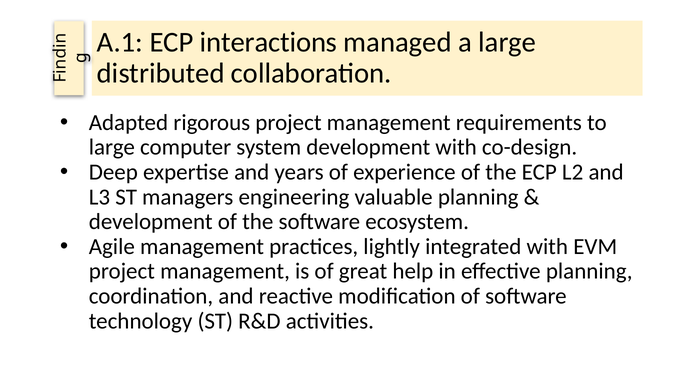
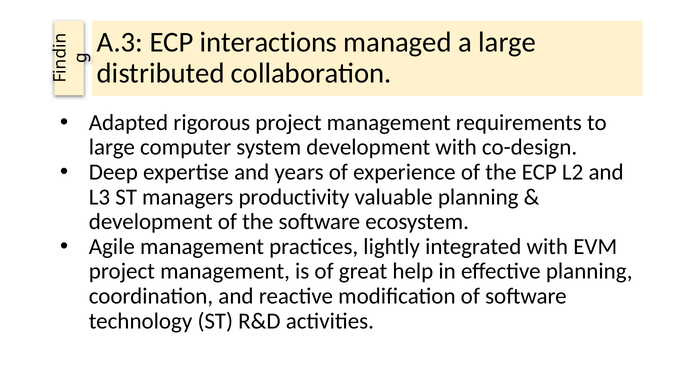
A.1: A.1 -> A.3
engineering: engineering -> productivity
